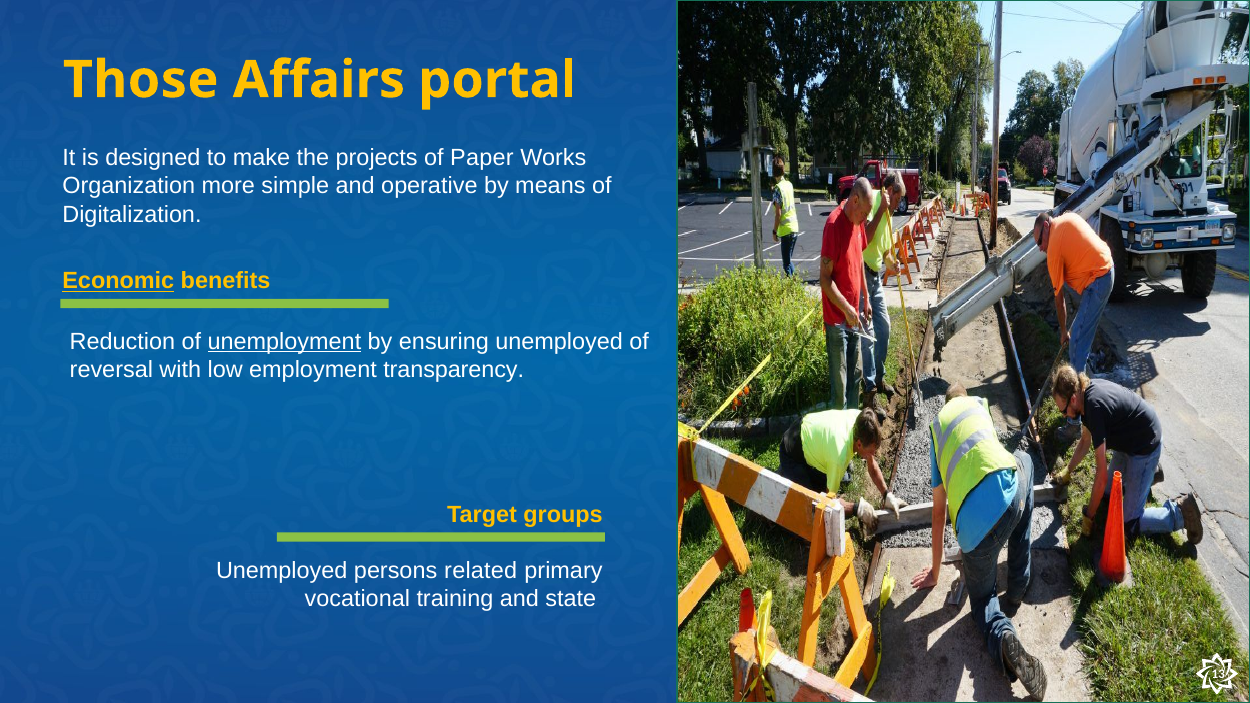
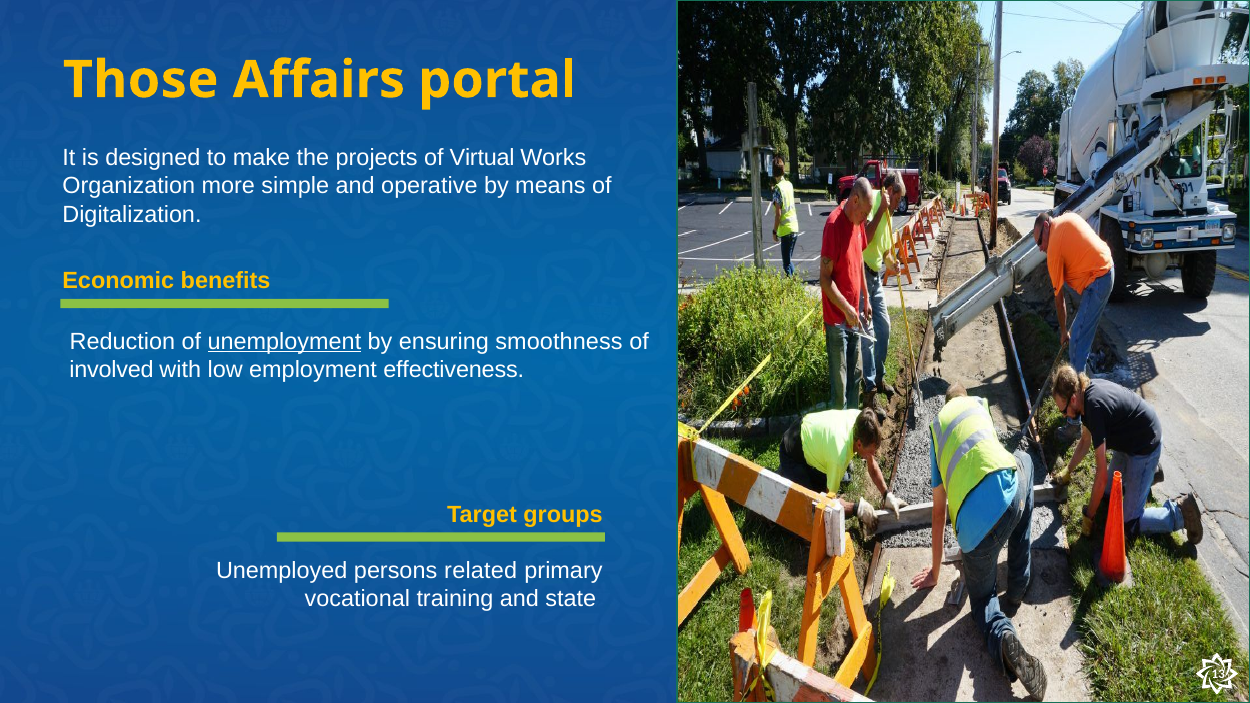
Paper: Paper -> Virtual
Economic underline: present -> none
ensuring unemployed: unemployed -> smoothness
reversal: reversal -> involved
transparency: transparency -> effectiveness
